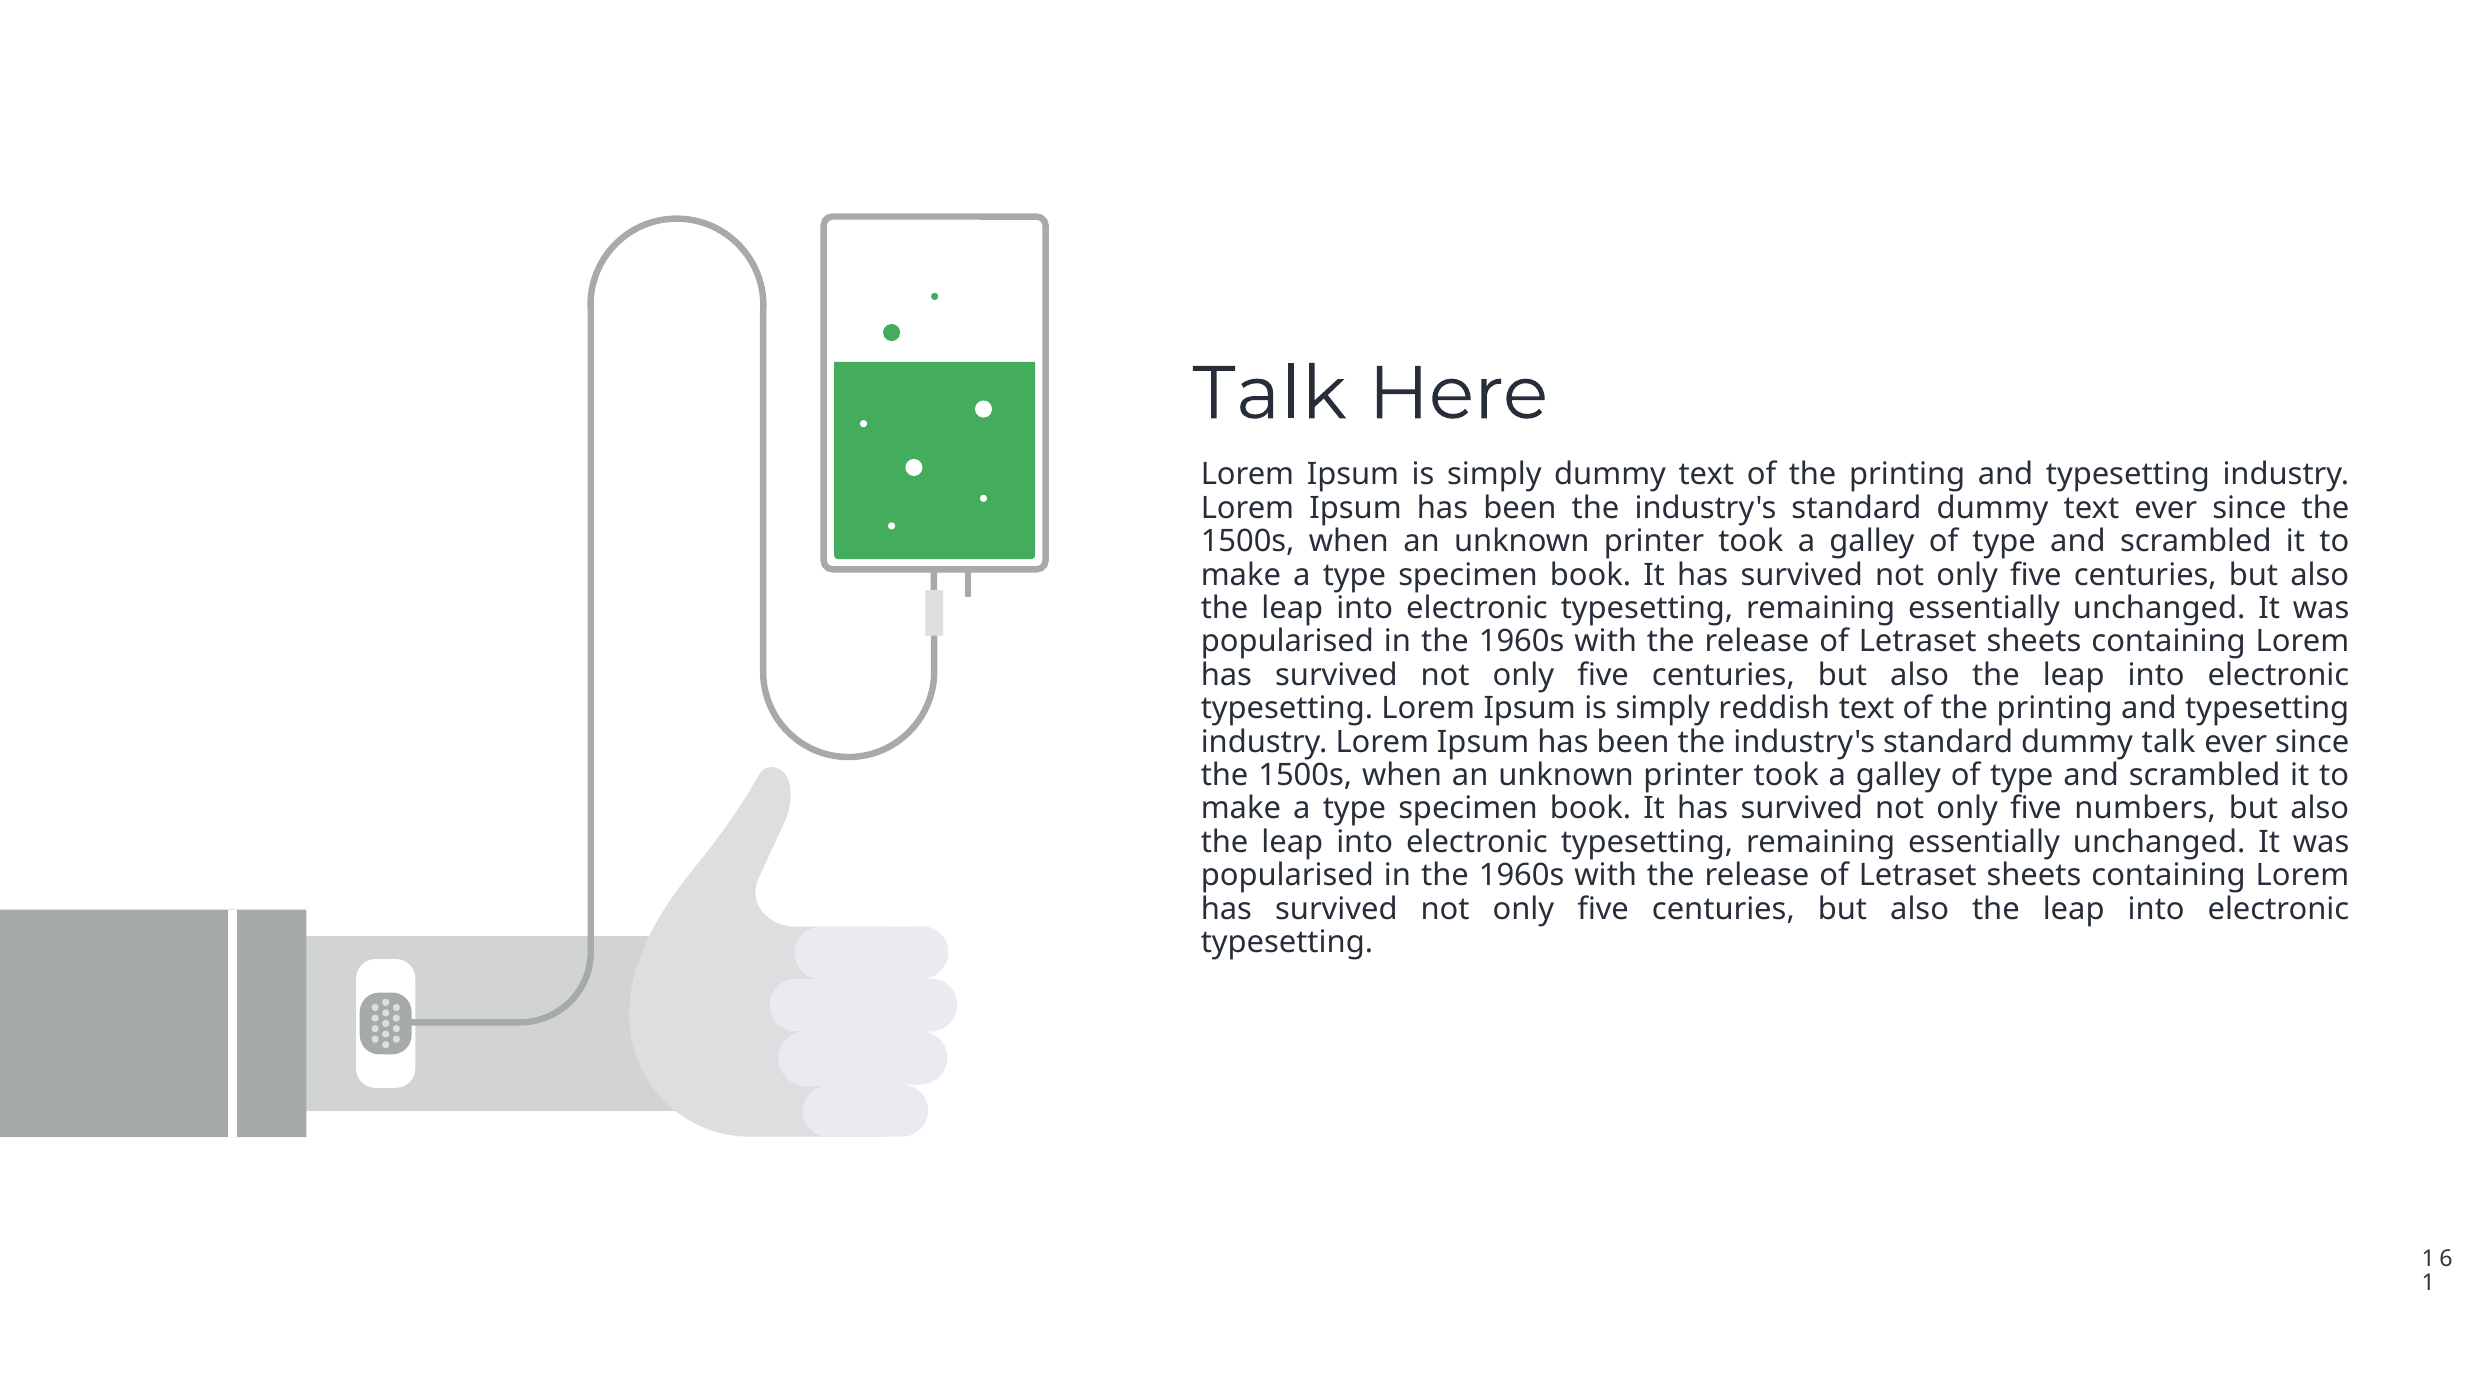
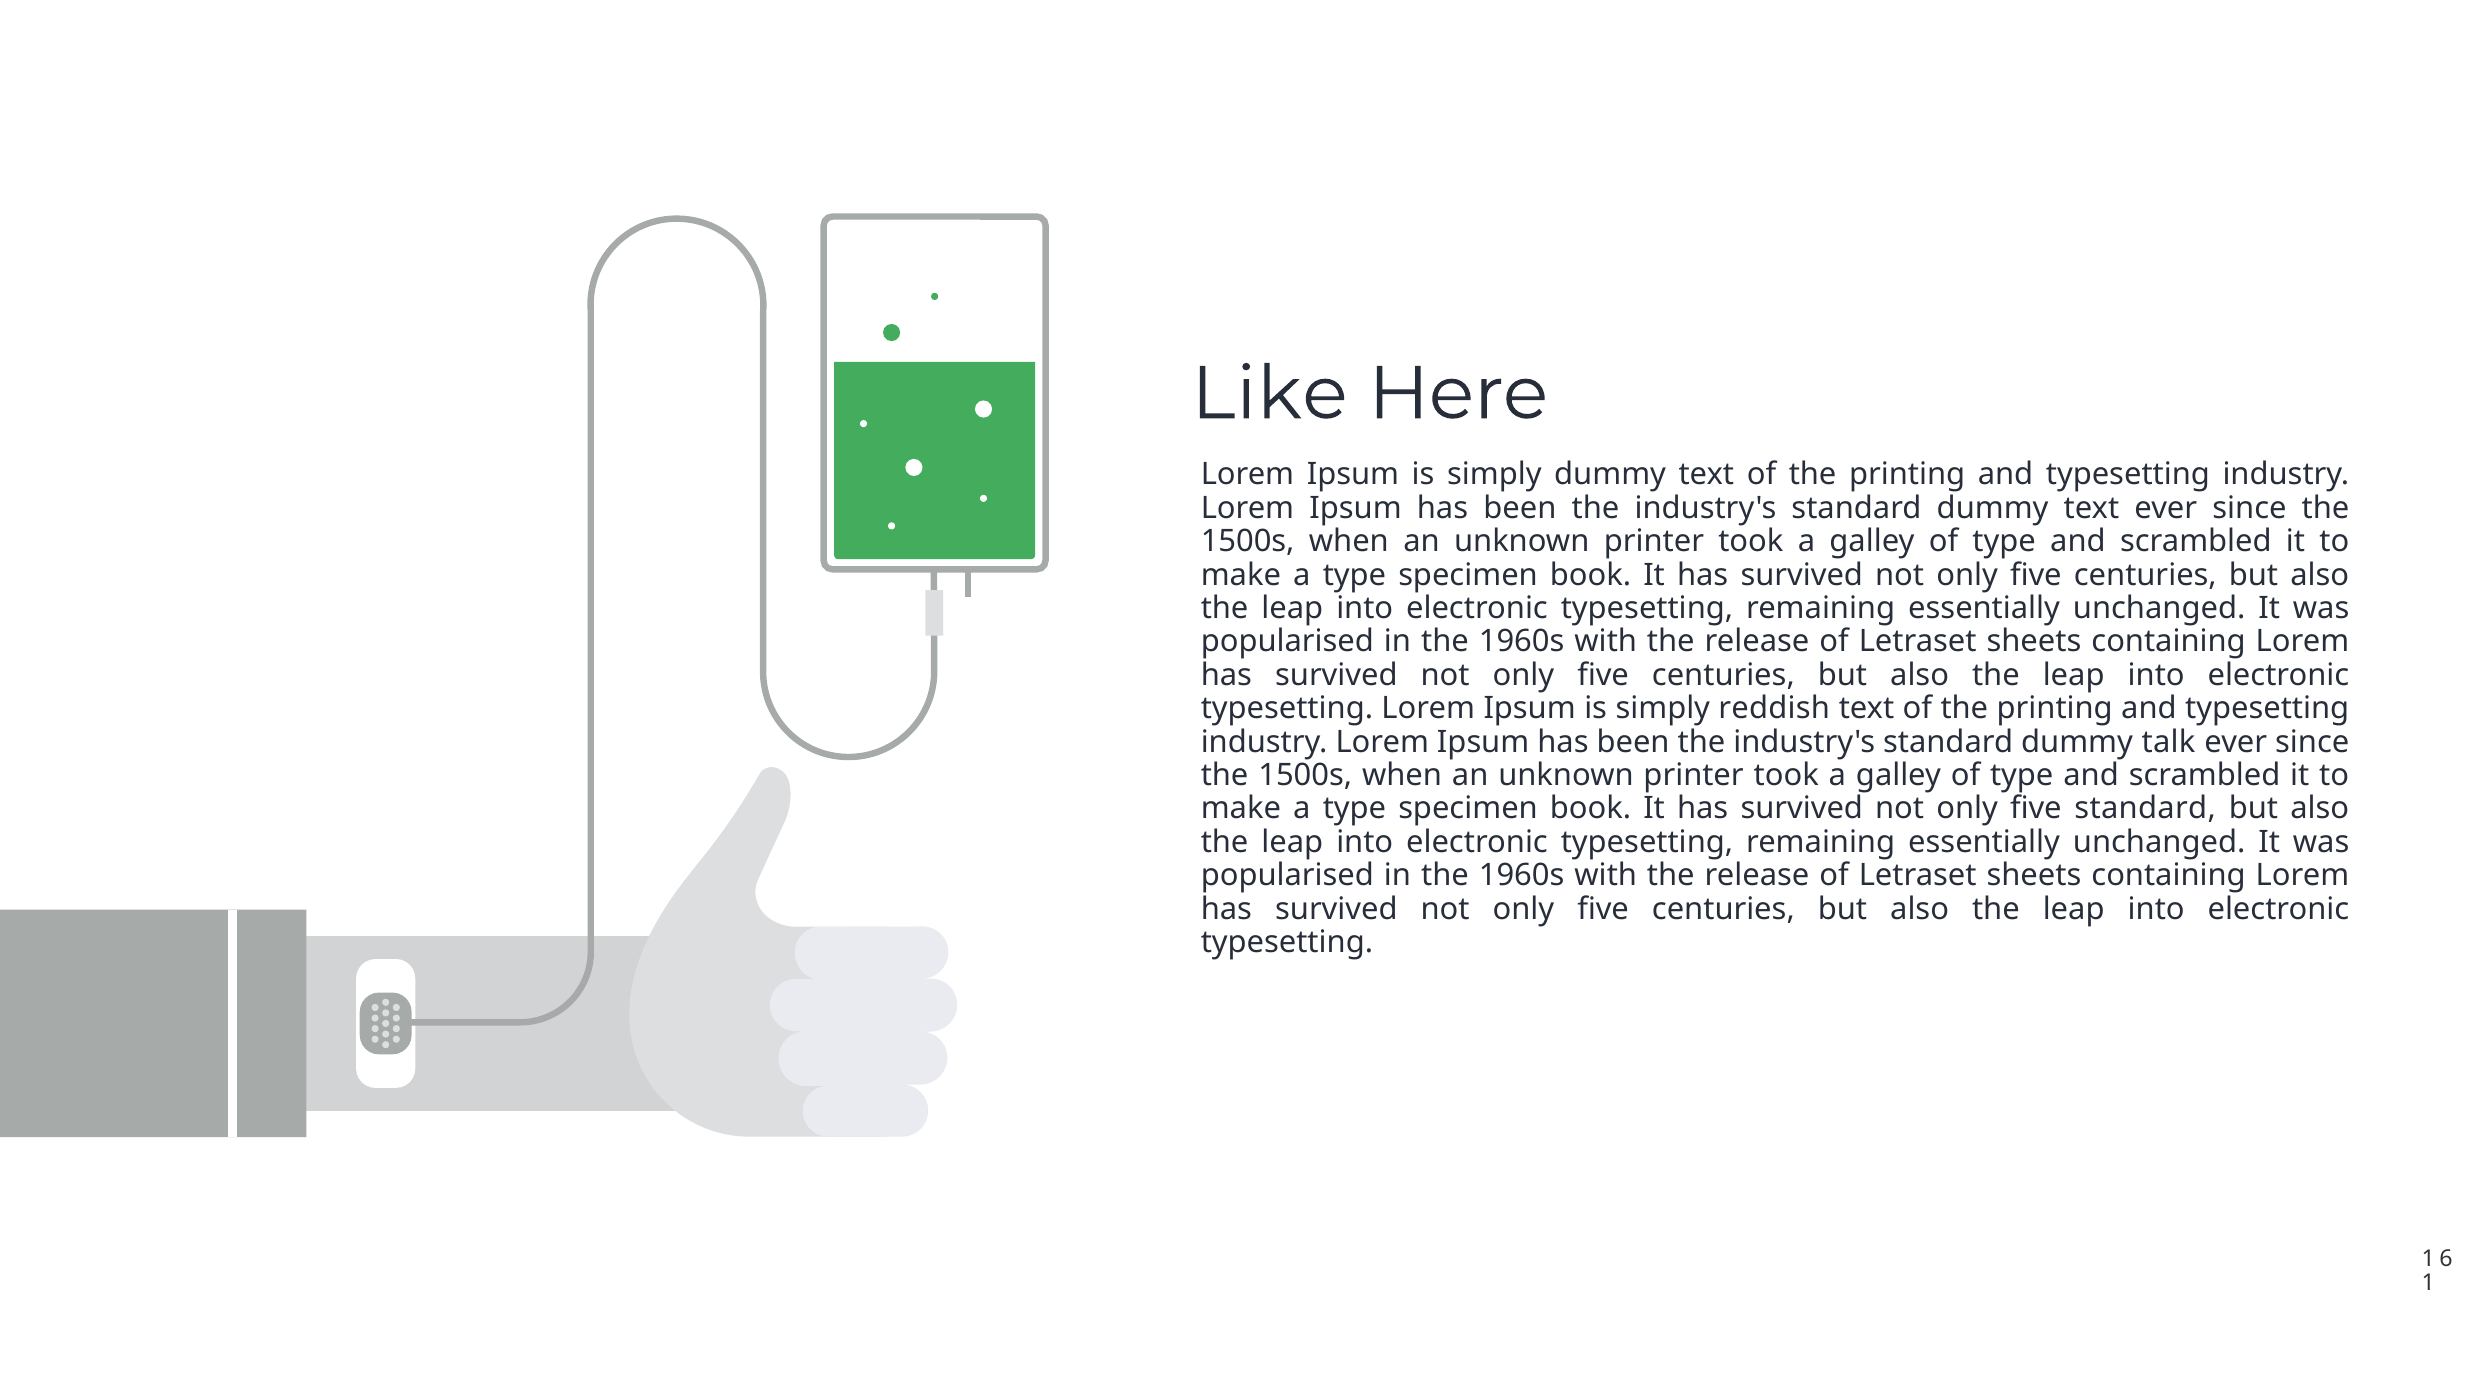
Talk at (1269, 394): Talk -> Like
five numbers: numbers -> standard
